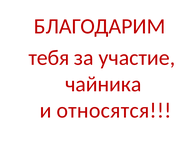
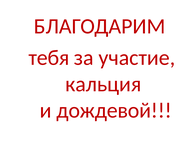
чайника: чайника -> кальция
относятся: относятся -> дождевой
